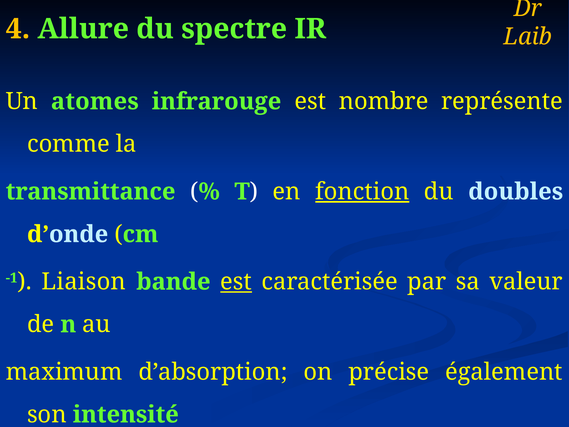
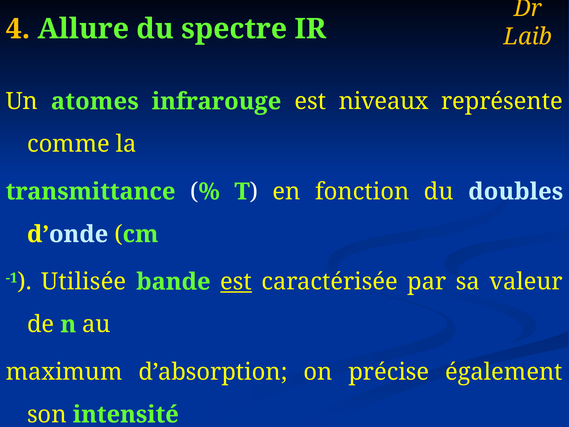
nombre: nombre -> niveaux
fonction underline: present -> none
Liaison: Liaison -> Utilisée
